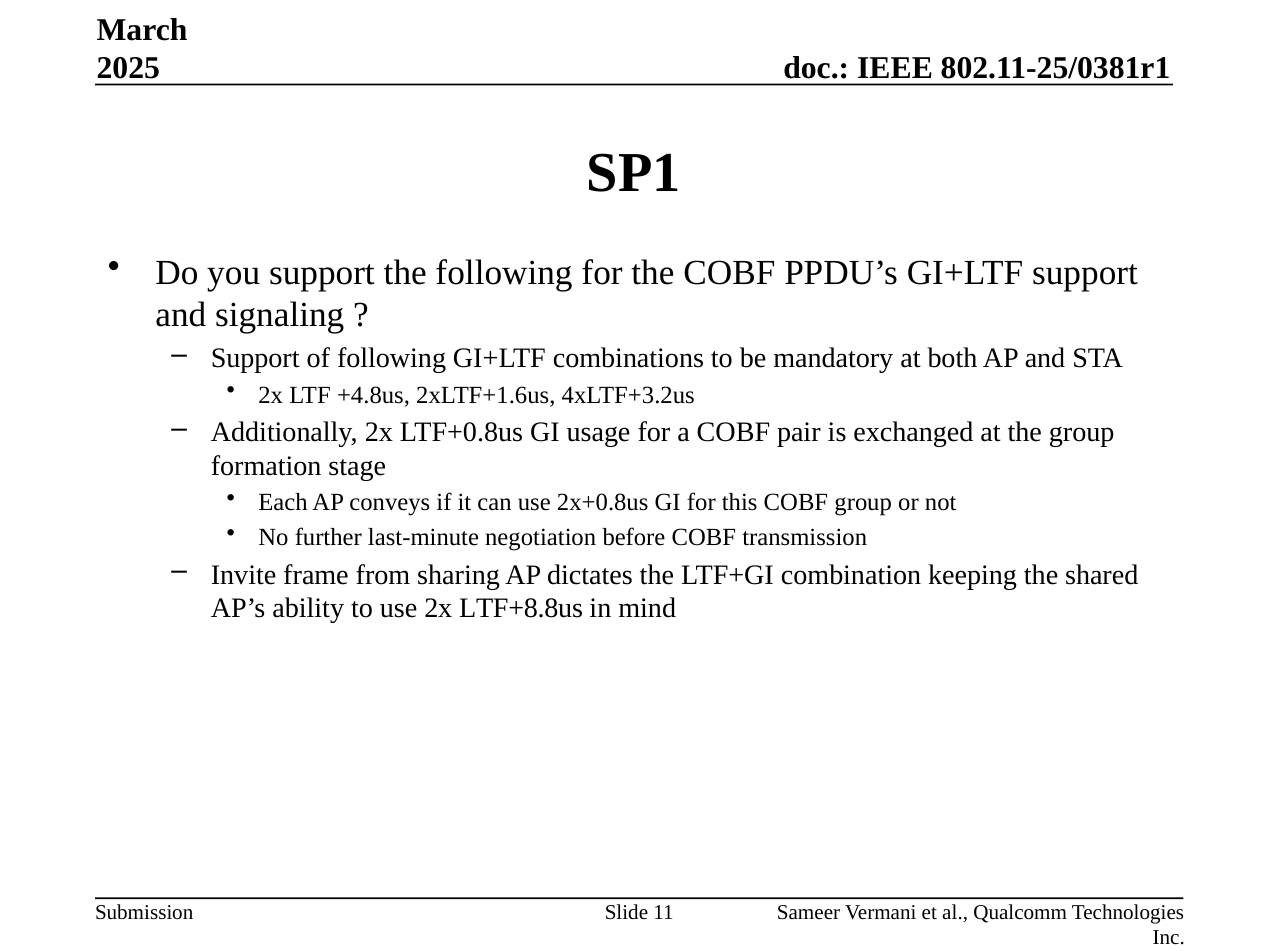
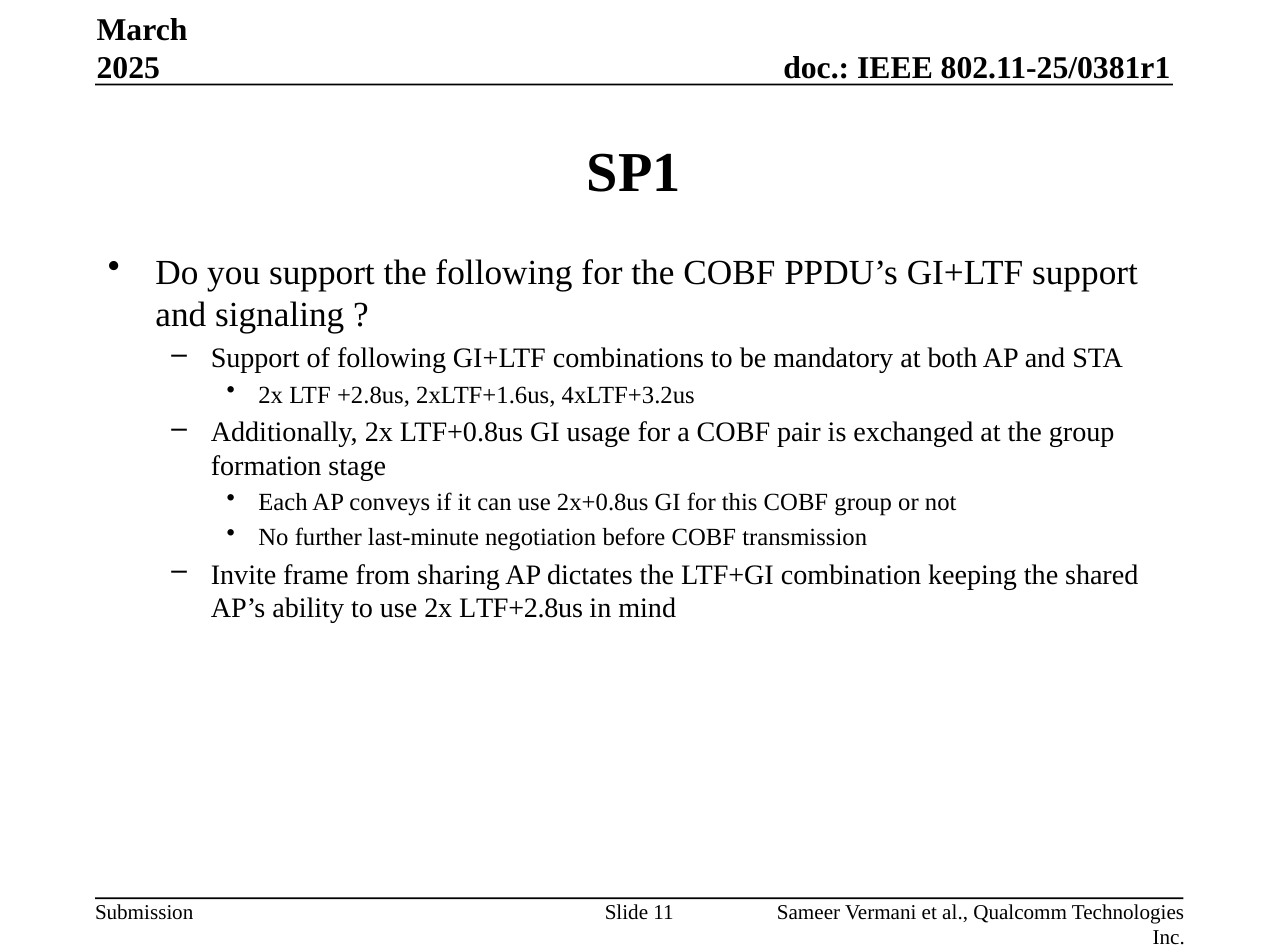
+4.8us: +4.8us -> +2.8us
LTF+8.8us: LTF+8.8us -> LTF+2.8us
